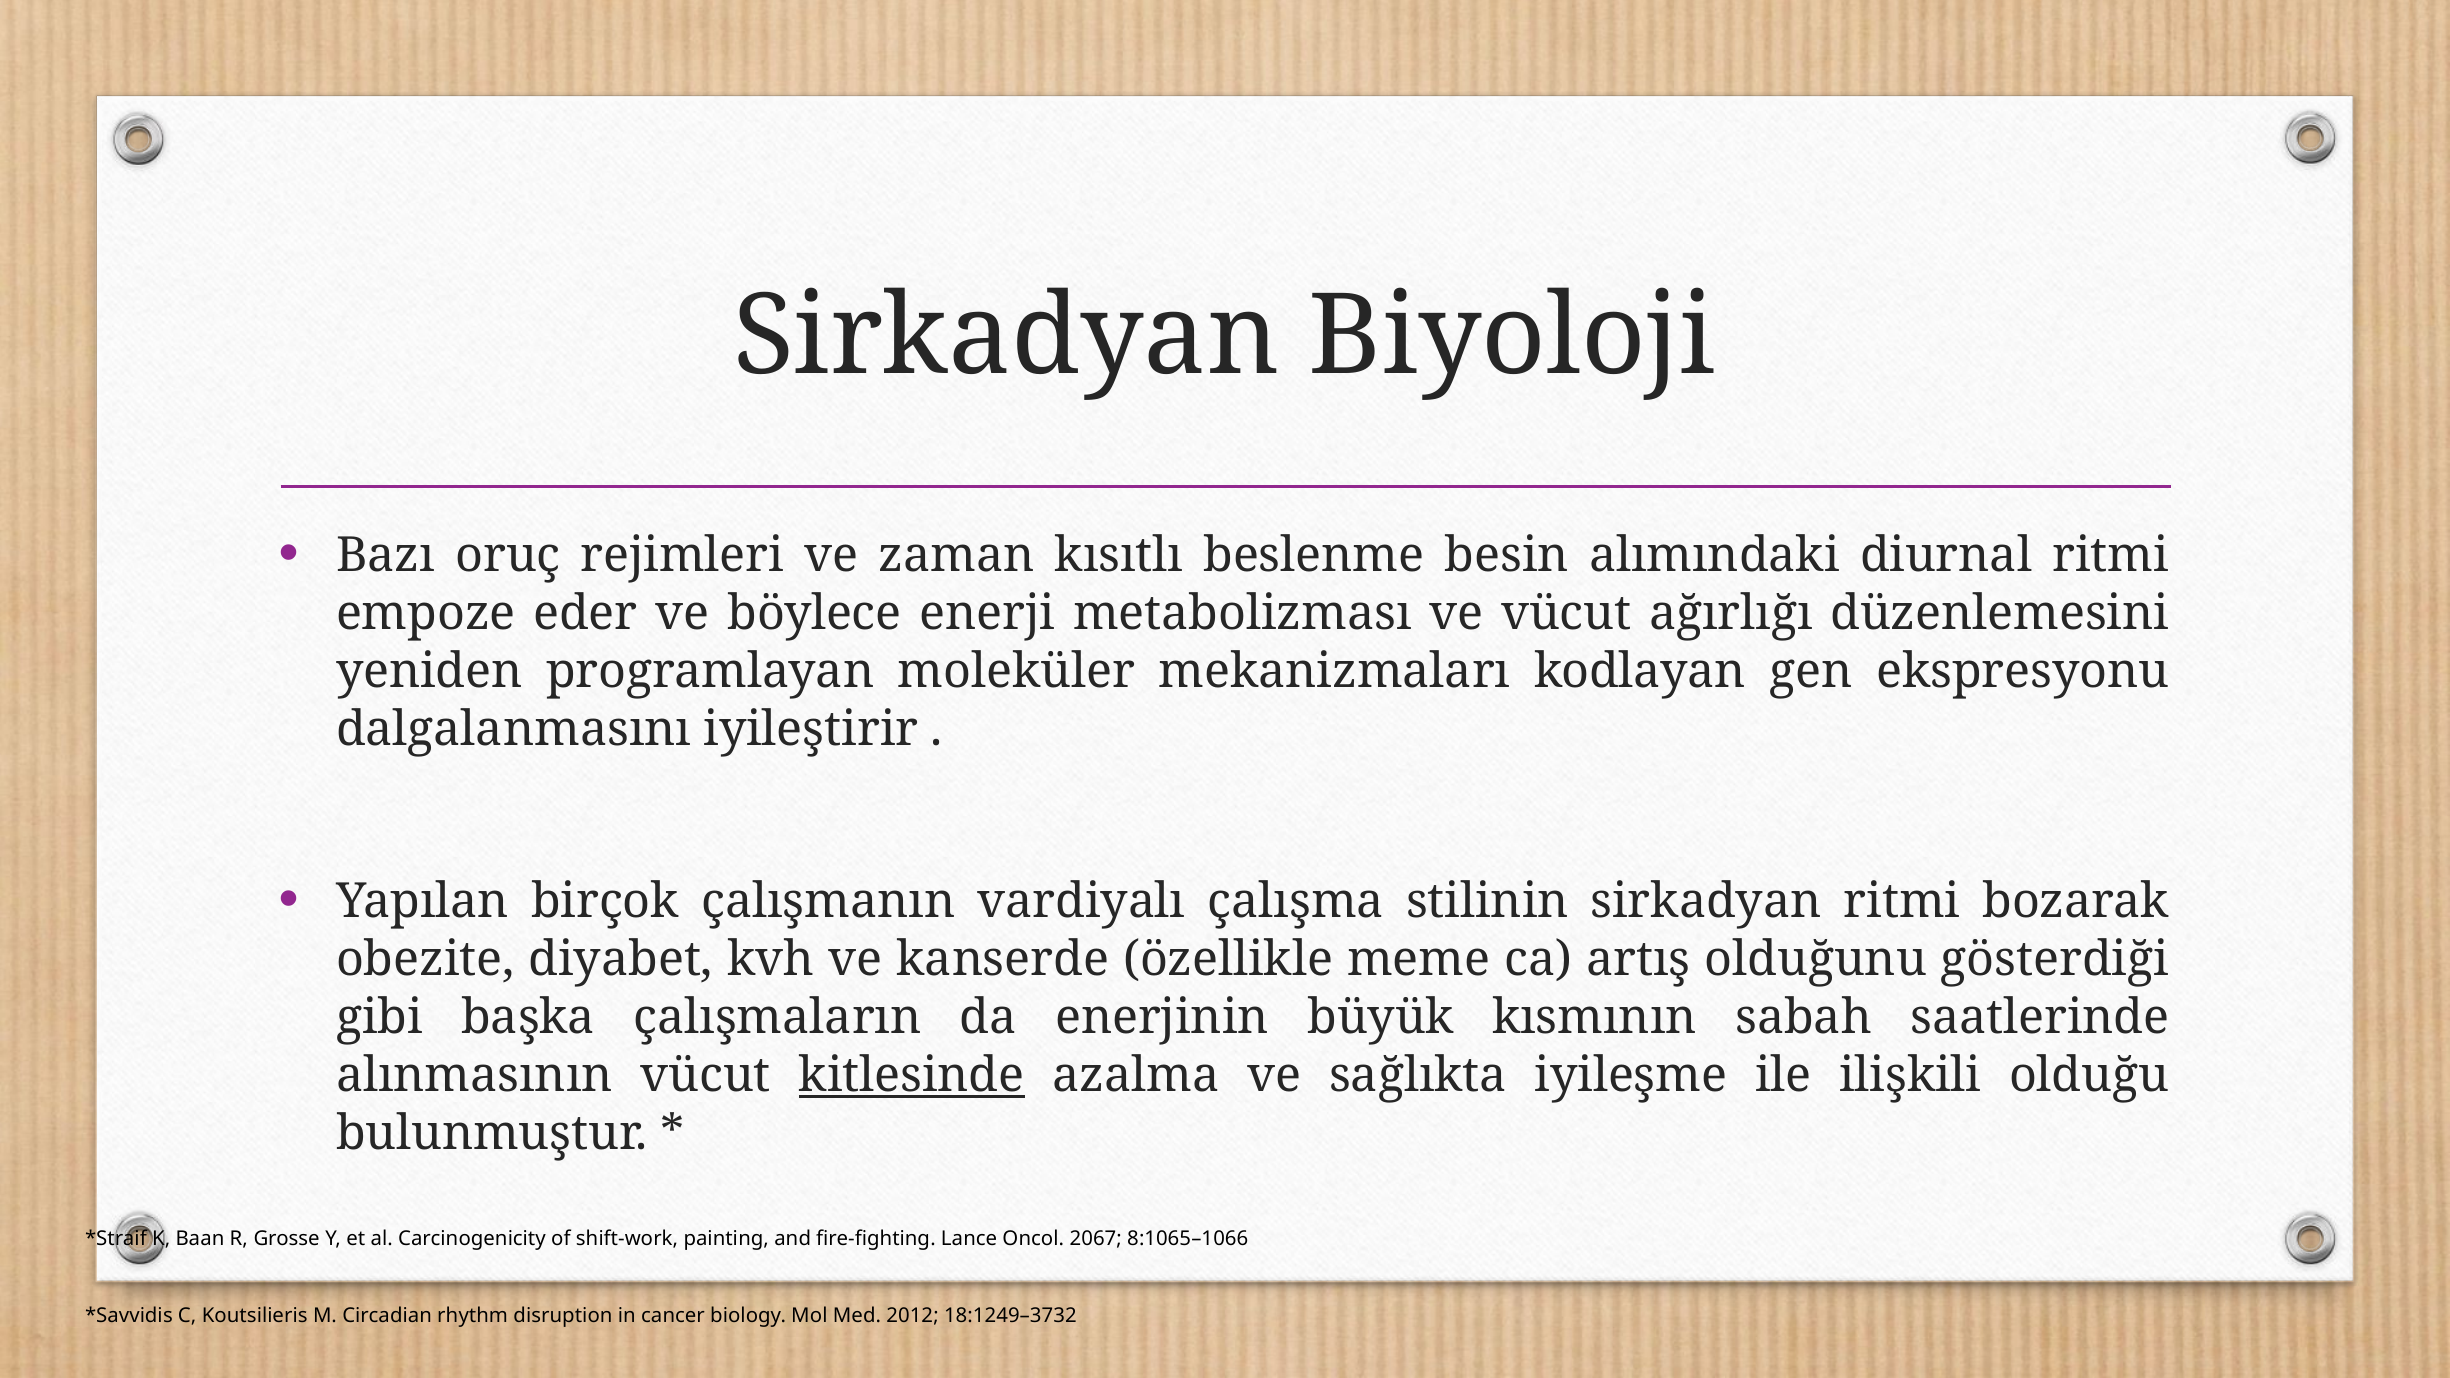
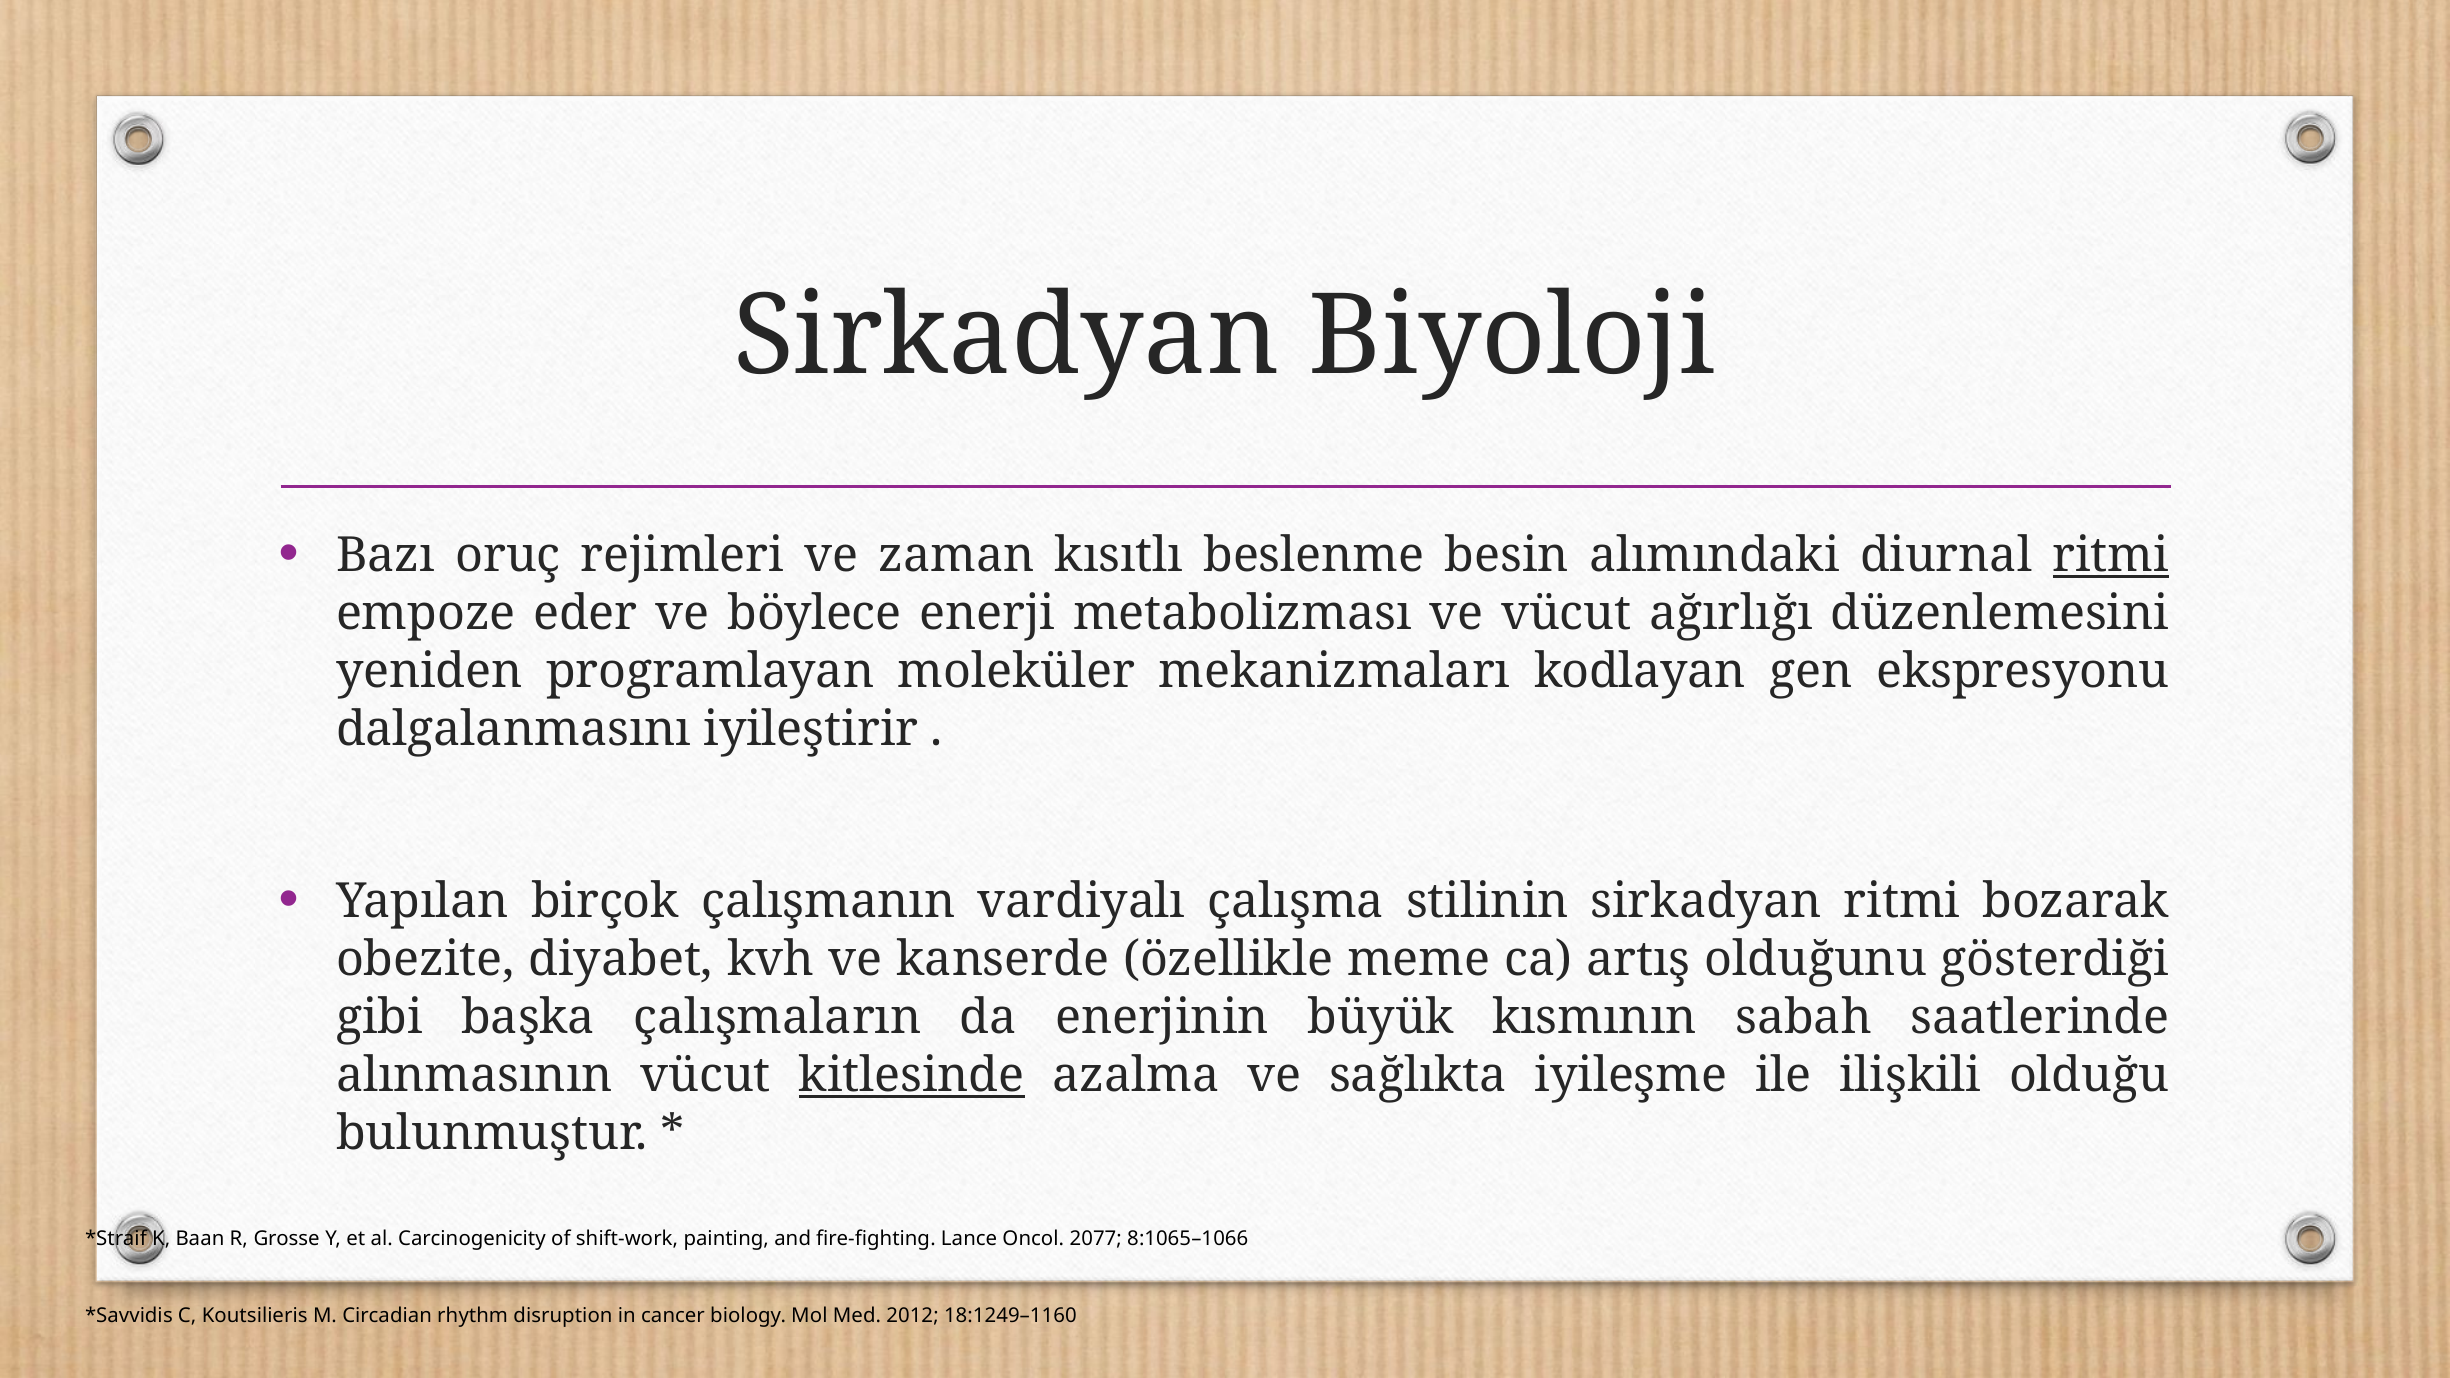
ritmi at (2111, 556) underline: none -> present
2067: 2067 -> 2077
18:1249–3732: 18:1249–3732 -> 18:1249–1160
